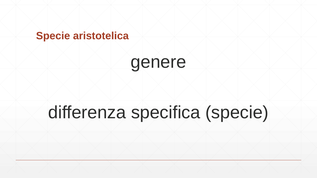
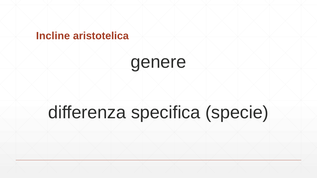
Specie at (53, 36): Specie -> Incline
